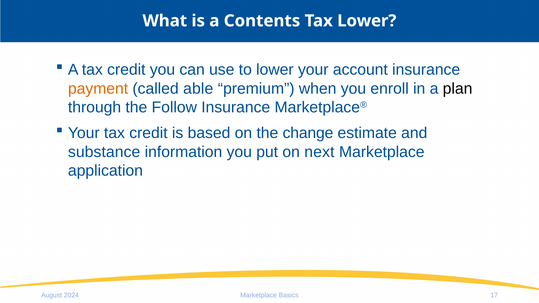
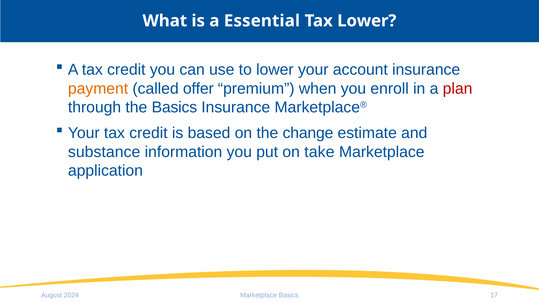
Contents: Contents -> Essential
able: able -> offer
plan colour: black -> red
the Follow: Follow -> Basics
next: next -> take
